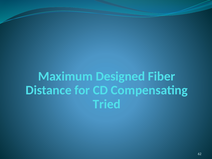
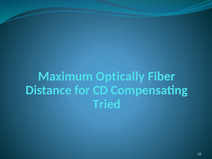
Designed: Designed -> Optically
